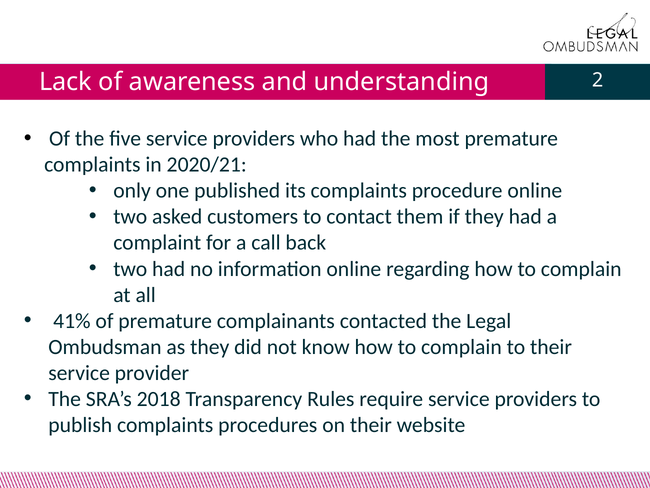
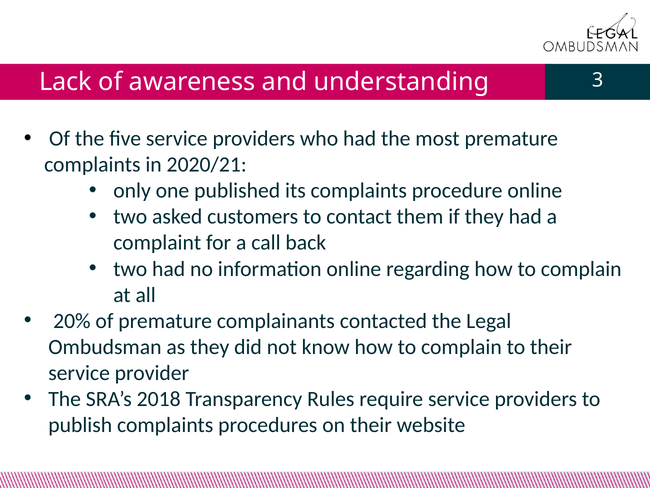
2: 2 -> 3
41%: 41% -> 20%
